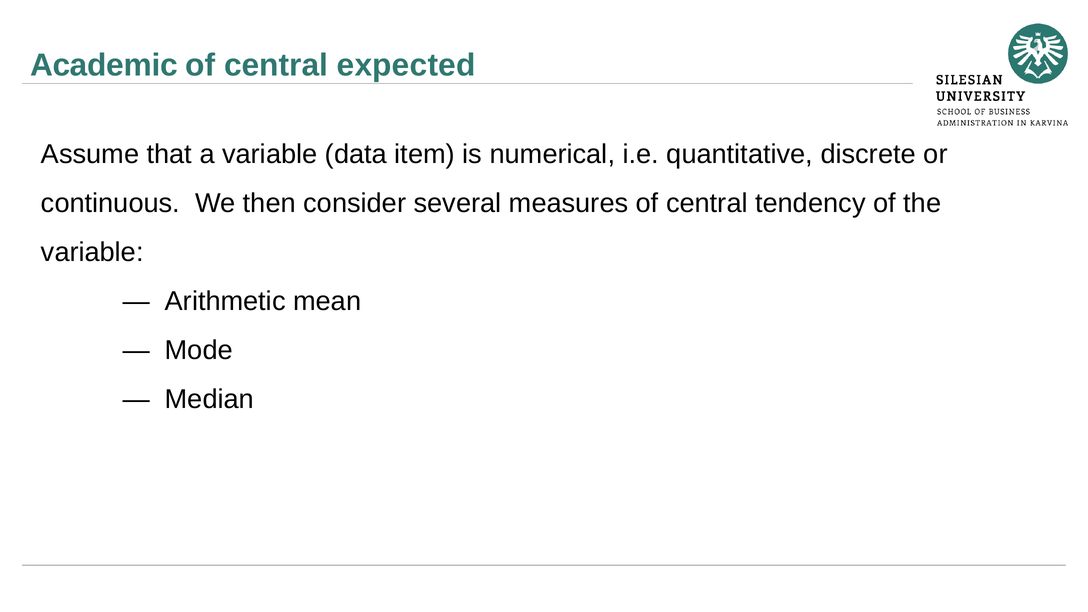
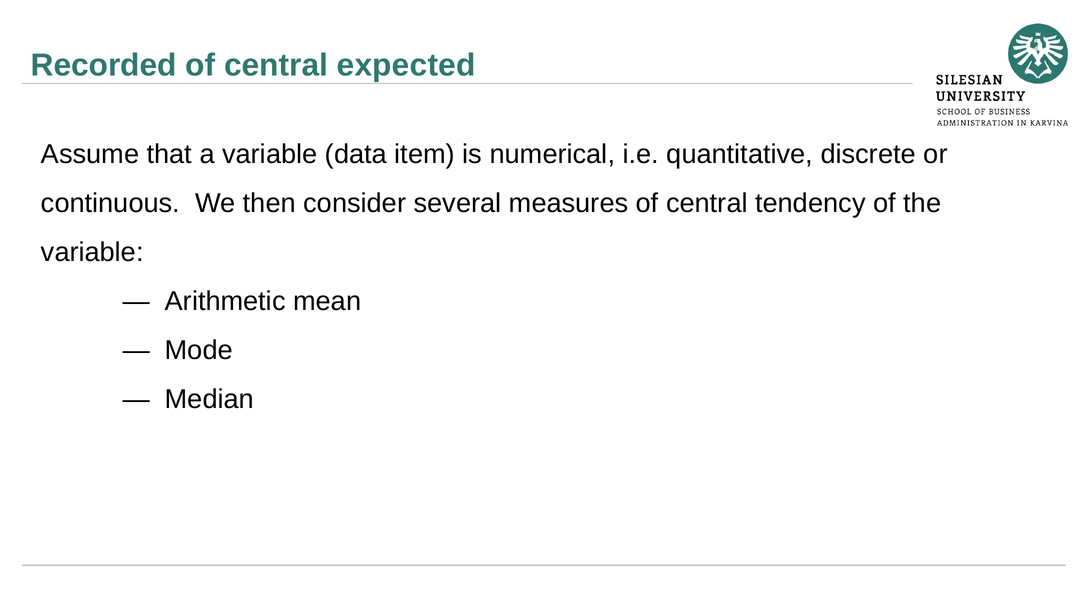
Academic: Academic -> Recorded
